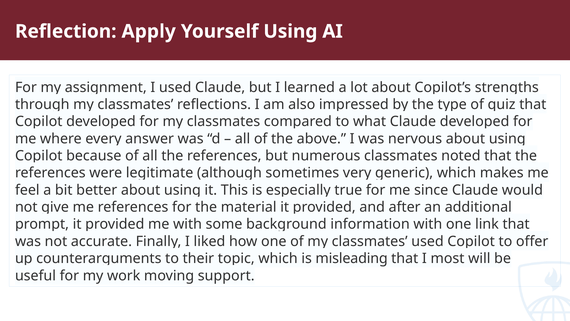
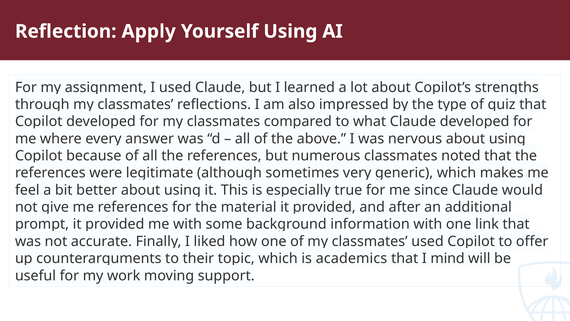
misleading: misleading -> academics
most: most -> mind
